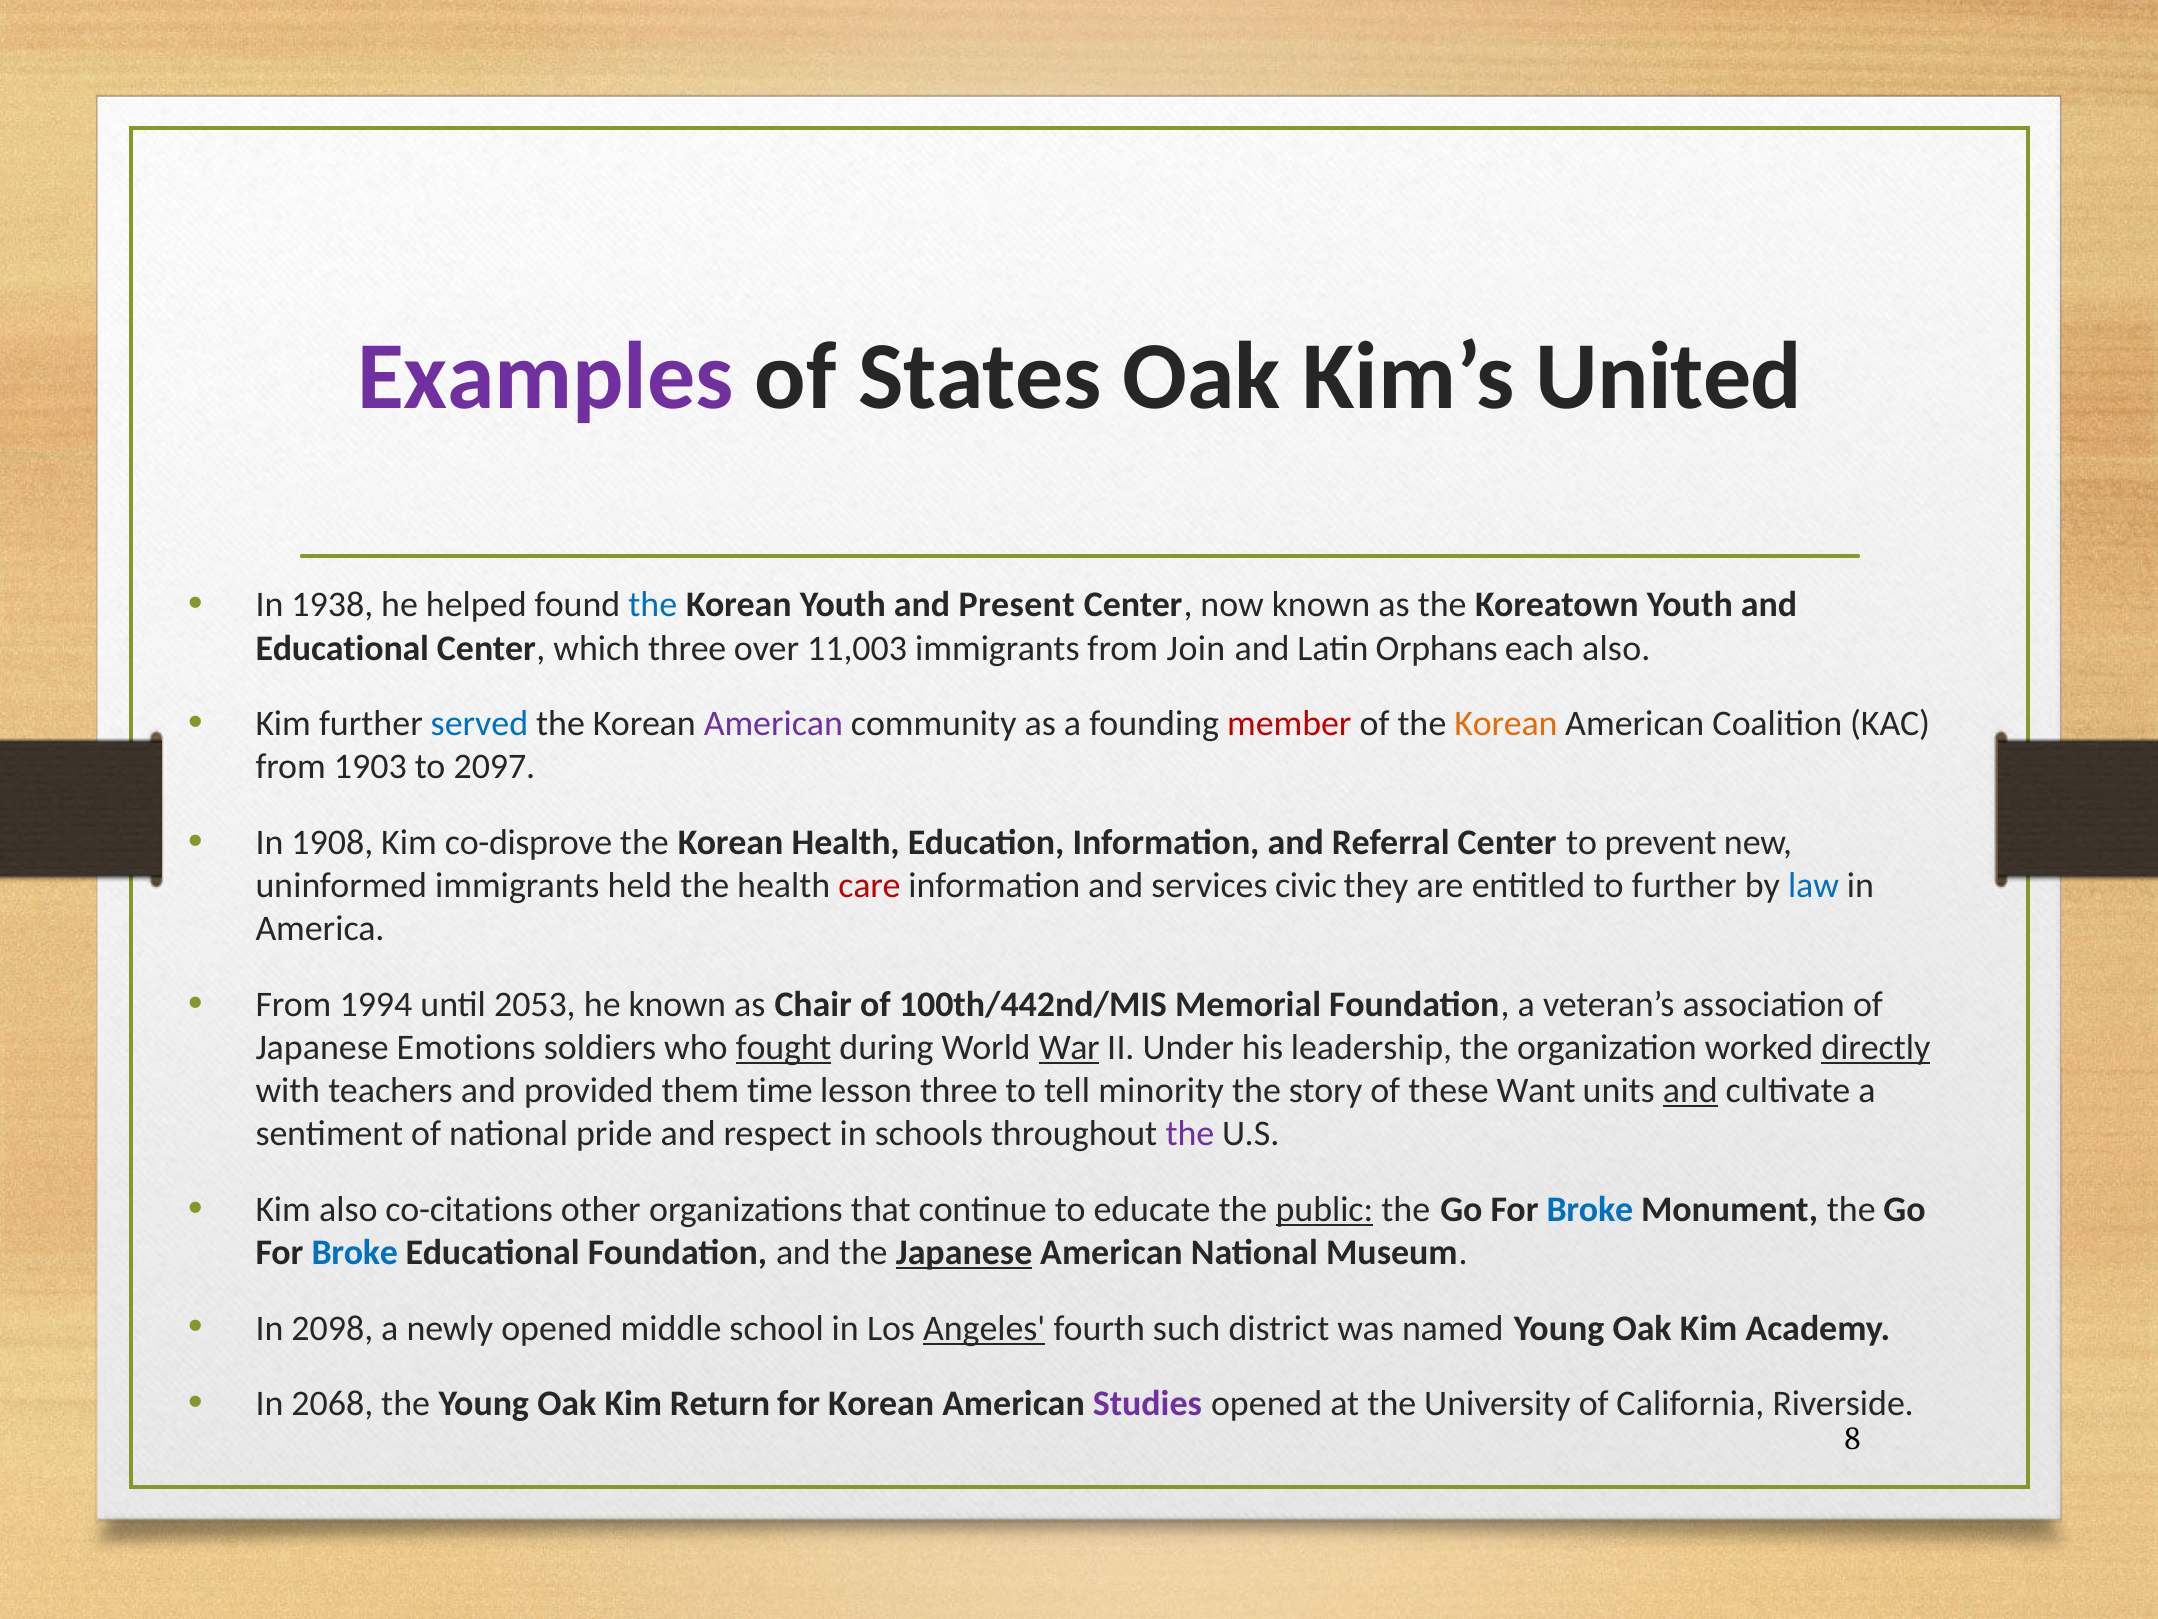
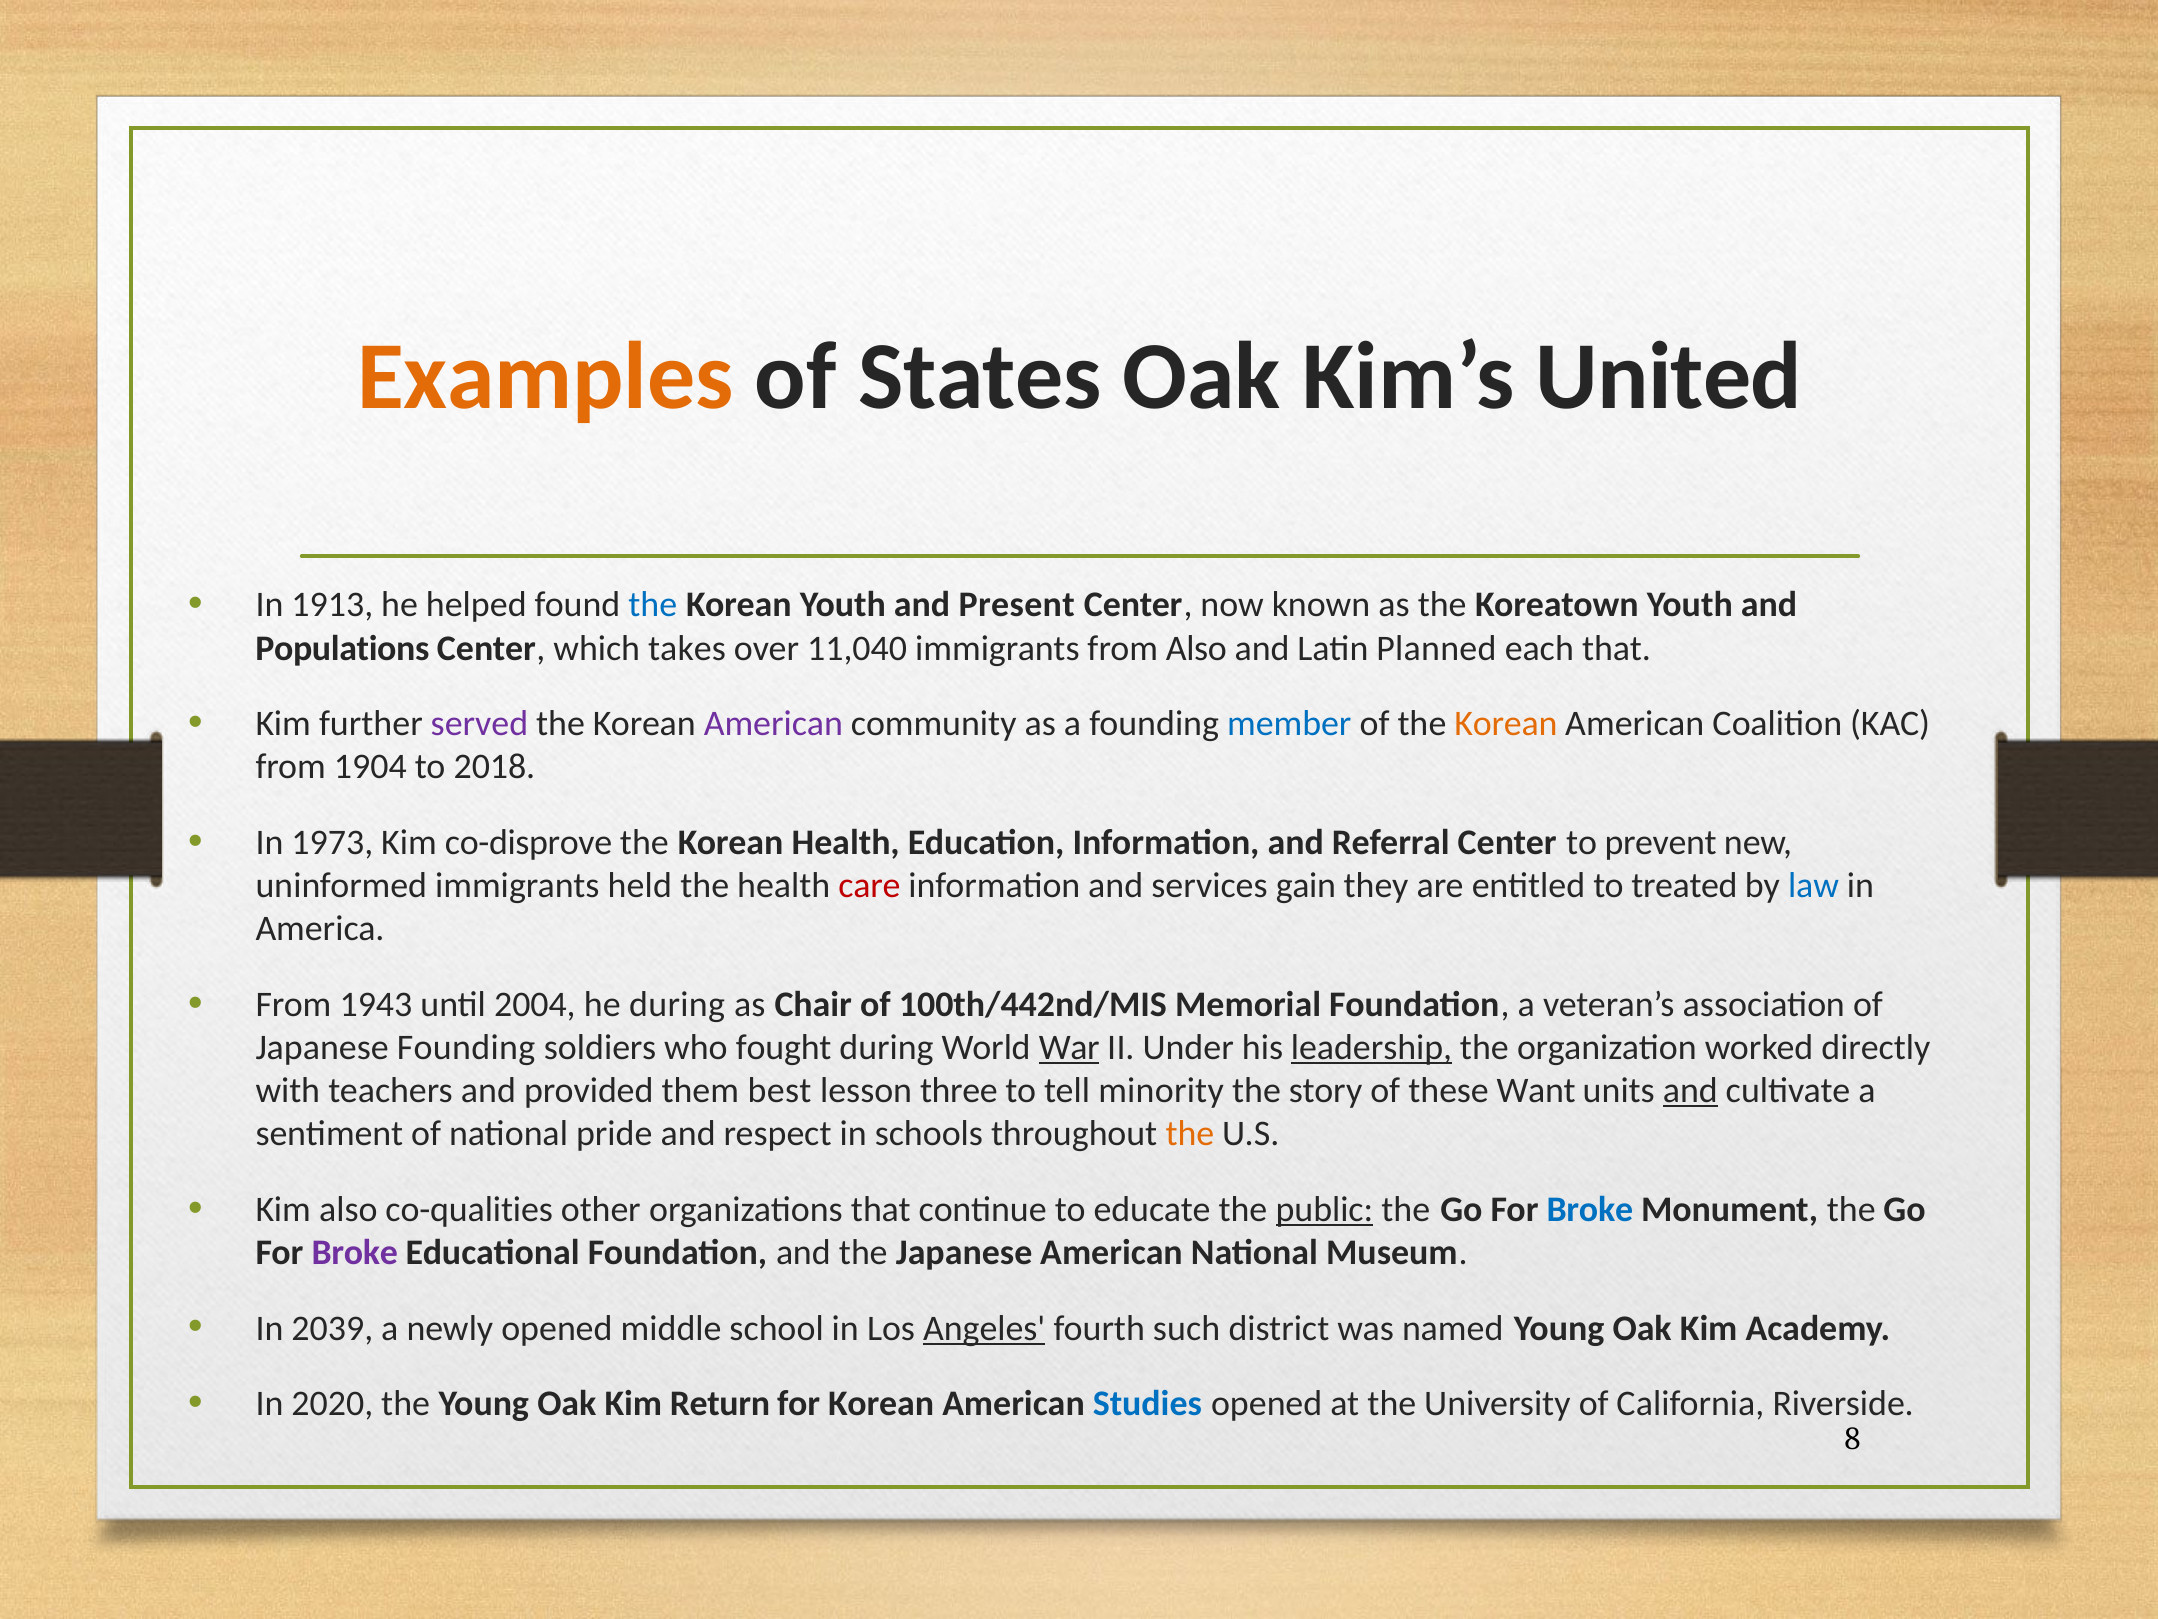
Examples colour: purple -> orange
1938: 1938 -> 1913
Educational at (342, 648): Educational -> Populations
which three: three -> takes
11,003: 11,003 -> 11,040
from Join: Join -> Also
Orphans: Orphans -> Planned
each also: also -> that
served colour: blue -> purple
member colour: red -> blue
1903: 1903 -> 1904
2097: 2097 -> 2018
1908: 1908 -> 1973
civic: civic -> gain
to further: further -> treated
1994: 1994 -> 1943
2053: 2053 -> 2004
he known: known -> during
Japanese Emotions: Emotions -> Founding
fought underline: present -> none
leadership underline: none -> present
directly underline: present -> none
time: time -> best
the at (1190, 1134) colour: purple -> orange
co-citations: co-citations -> co-qualities
Broke at (355, 1252) colour: blue -> purple
Japanese at (964, 1252) underline: present -> none
2098: 2098 -> 2039
2068: 2068 -> 2020
Studies colour: purple -> blue
